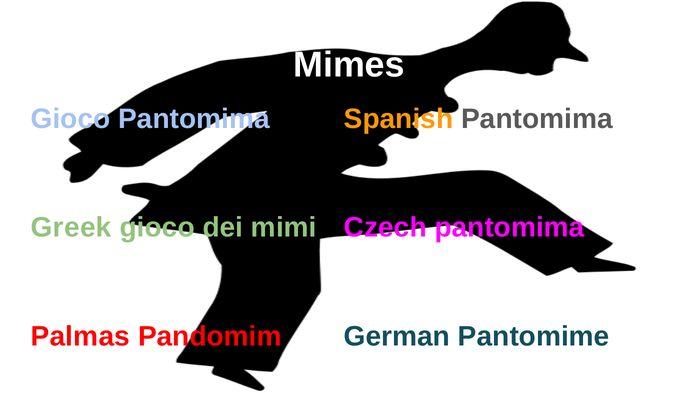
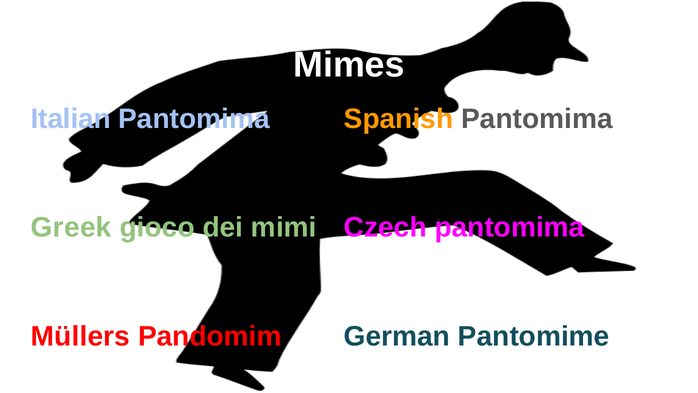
Gioco at (71, 119): Gioco -> Italian
Palmas: Palmas -> Müllers
